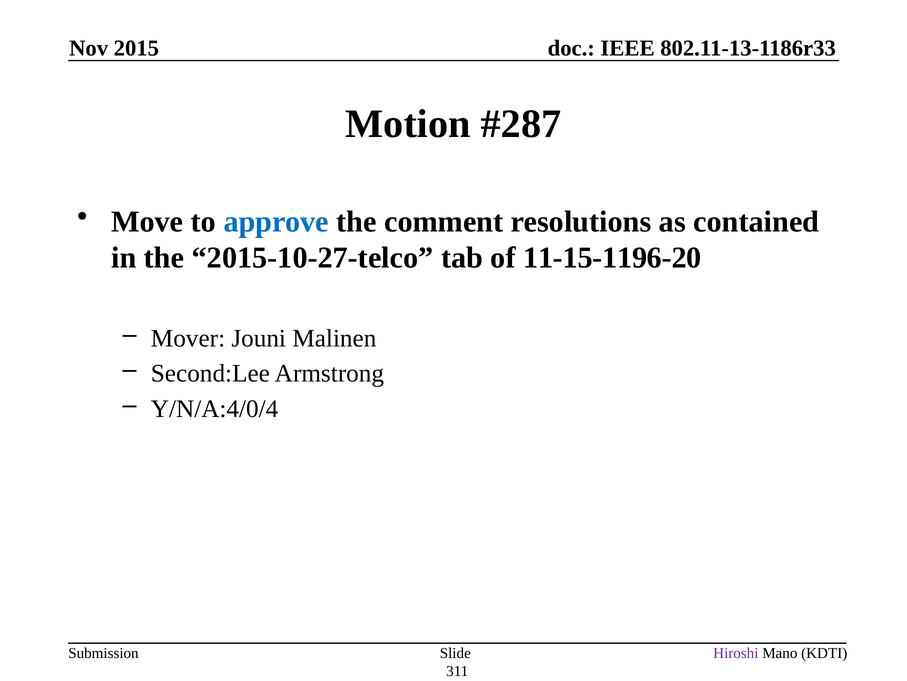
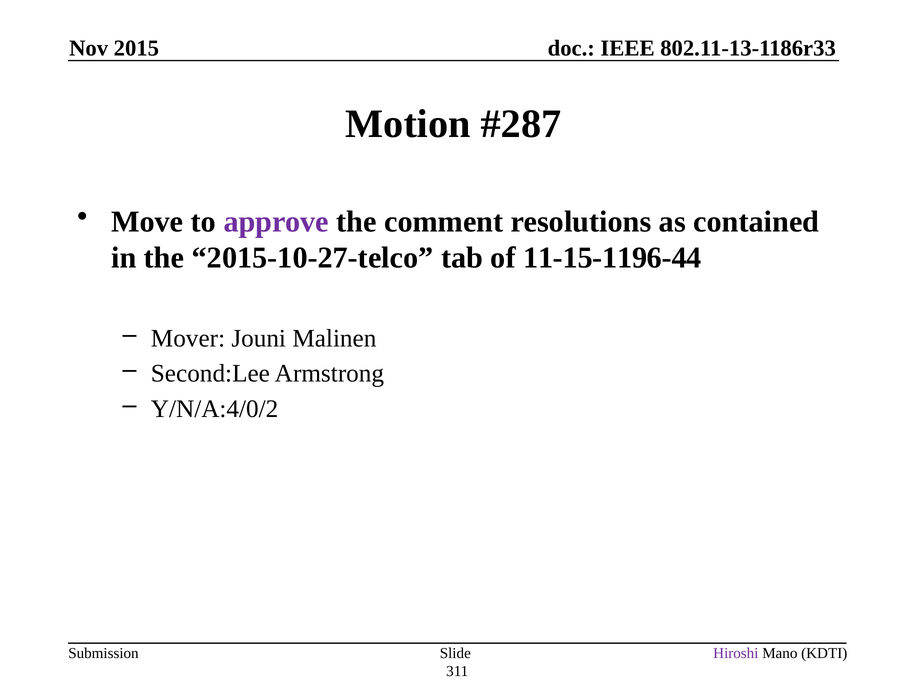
approve colour: blue -> purple
11-15-1196-20: 11-15-1196-20 -> 11-15-1196-44
Y/N/A:4/0/4: Y/N/A:4/0/4 -> Y/N/A:4/0/2
